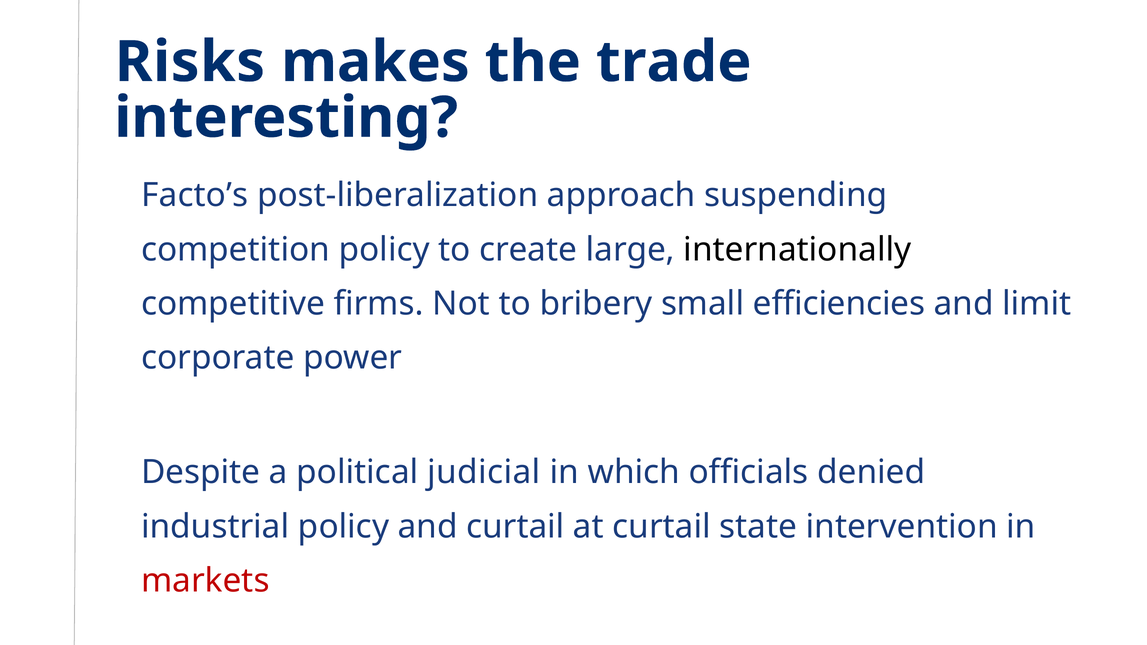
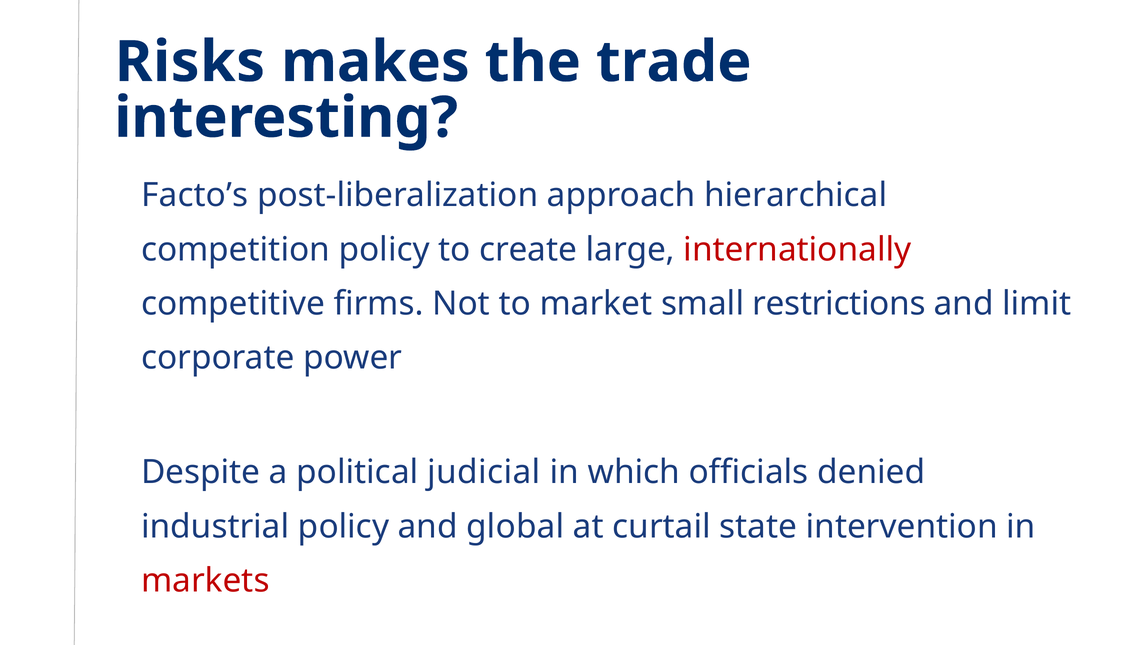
suspending: suspending -> hierarchical
internationally colour: black -> red
bribery: bribery -> market
efficiencies: efficiencies -> restrictions
and curtail: curtail -> global
